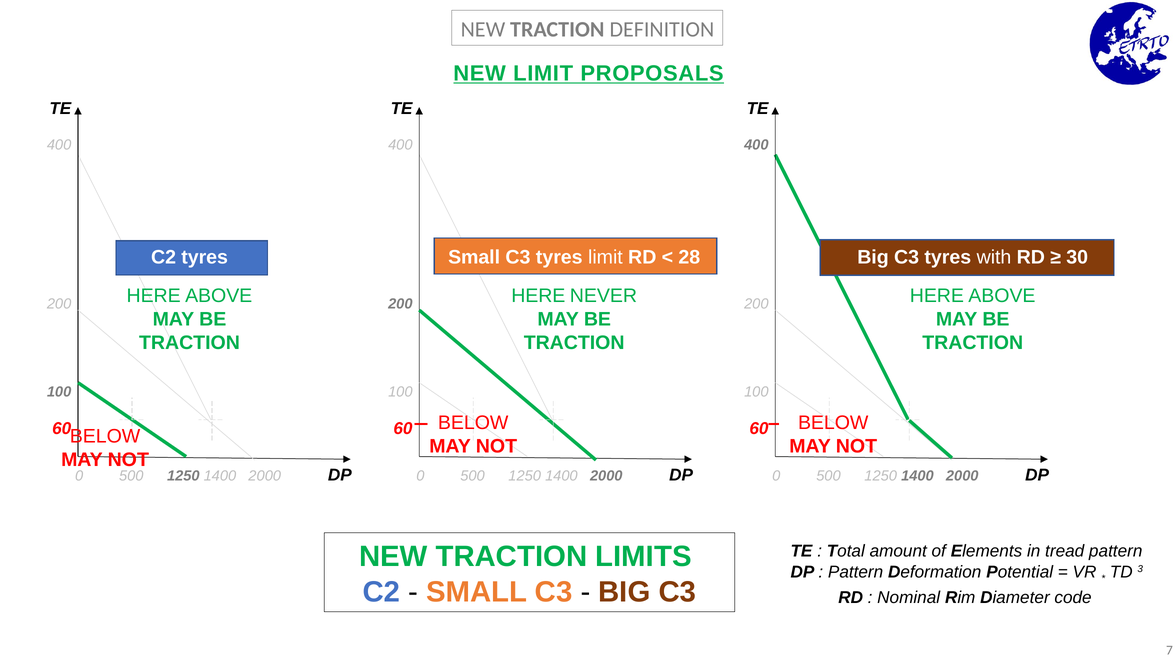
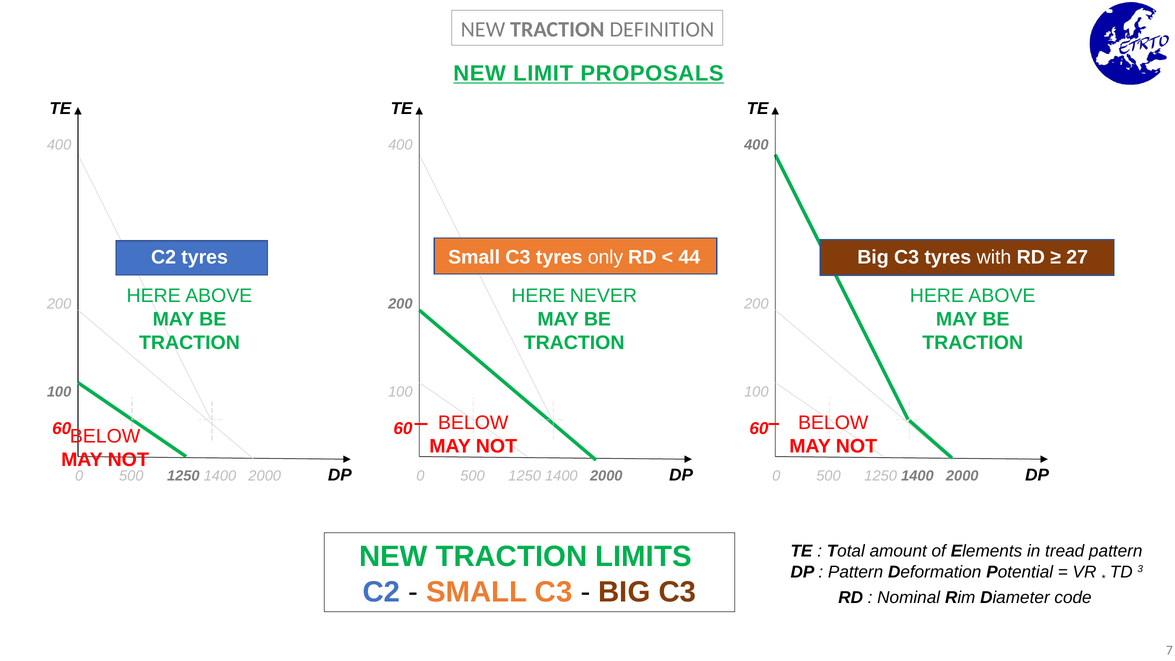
tyres limit: limit -> only
28: 28 -> 44
30: 30 -> 27
